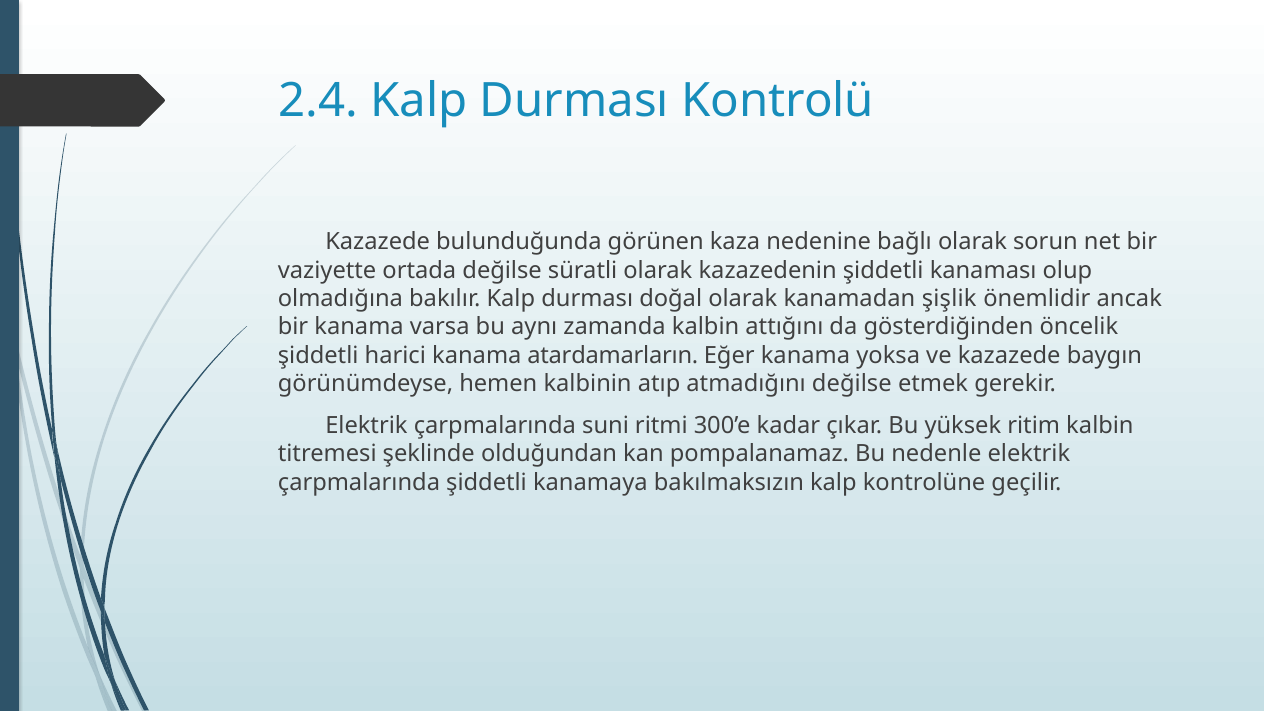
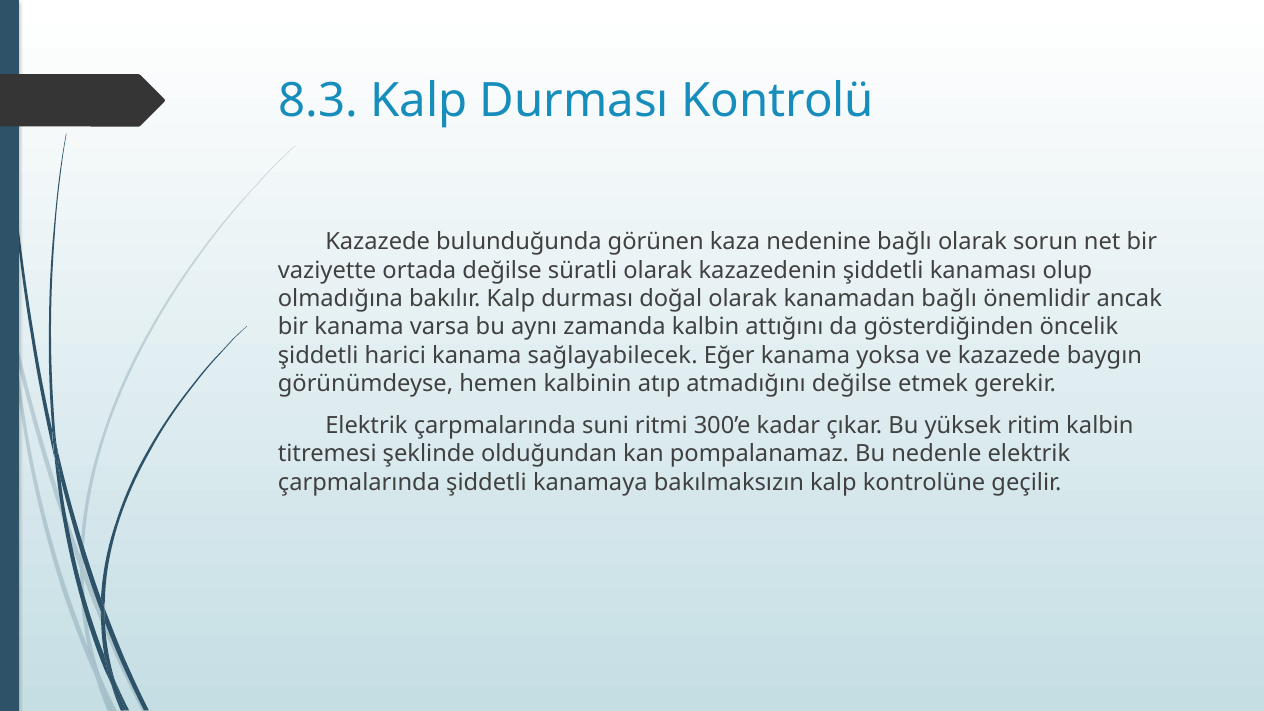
2.4: 2.4 -> 8.3
kanamadan şişlik: şişlik -> bağlı
atardamarların: atardamarların -> sağlayabilecek
